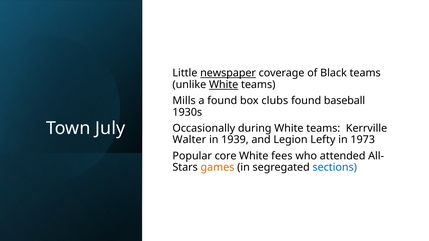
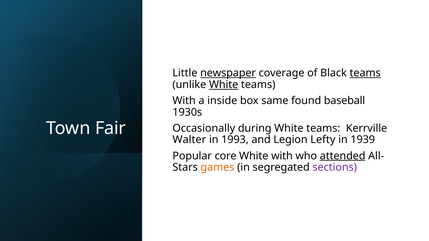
teams at (365, 73) underline: none -> present
Mills at (184, 101): Mills -> With
a found: found -> inside
clubs: clubs -> same
July: July -> Fair
1939: 1939 -> 1993
1973: 1973 -> 1939
White fees: fees -> with
attended underline: none -> present
sections colour: blue -> purple
